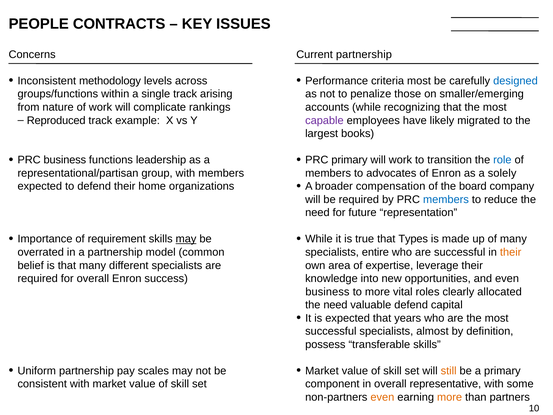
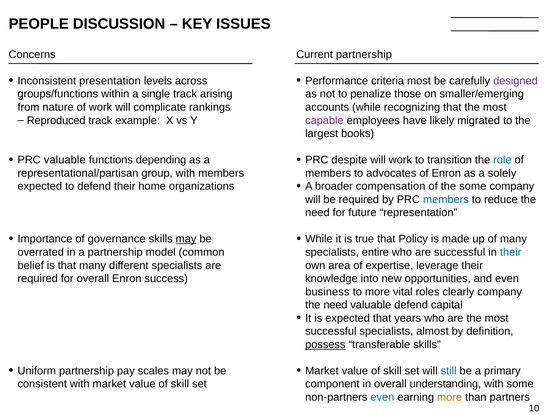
CONTRACTS: CONTRACTS -> DISCUSSION
methodology: methodology -> presentation
designed colour: blue -> purple
PRC business: business -> valuable
leadership: leadership -> depending
PRC primary: primary -> despite
the board: board -> some
requirement: requirement -> governance
Types: Types -> Policy
their at (511, 252) colour: orange -> blue
clearly allocated: allocated -> company
possess underline: none -> present
still colour: orange -> blue
representative: representative -> understanding
even at (382, 397) colour: orange -> blue
